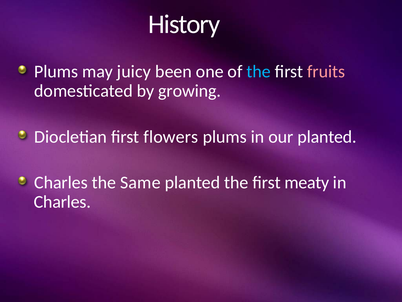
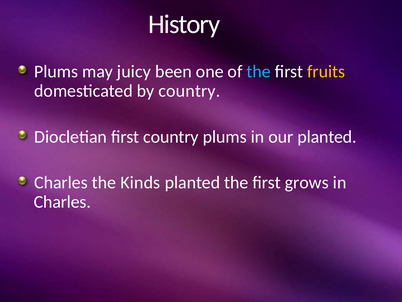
fruits colour: pink -> yellow
by growing: growing -> country
first flowers: flowers -> country
Same: Same -> Kinds
meaty: meaty -> grows
